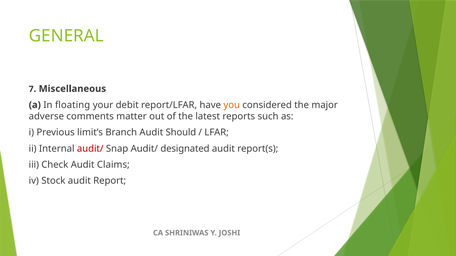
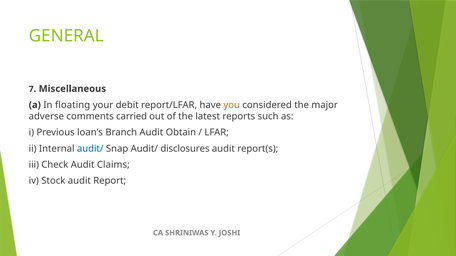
matter: matter -> carried
limit’s: limit’s -> loan’s
Should: Should -> Obtain
audit/ at (90, 149) colour: red -> blue
designated: designated -> disclosures
